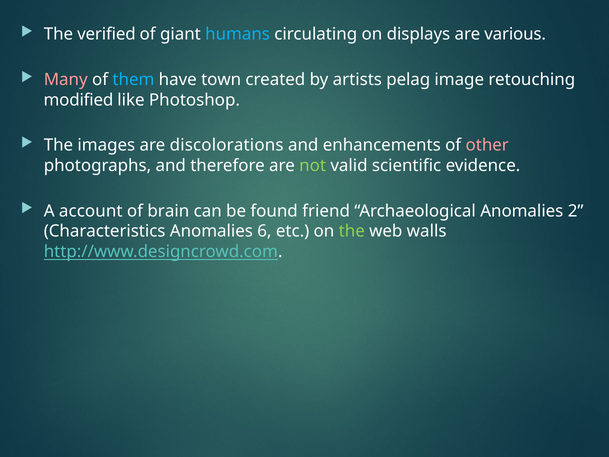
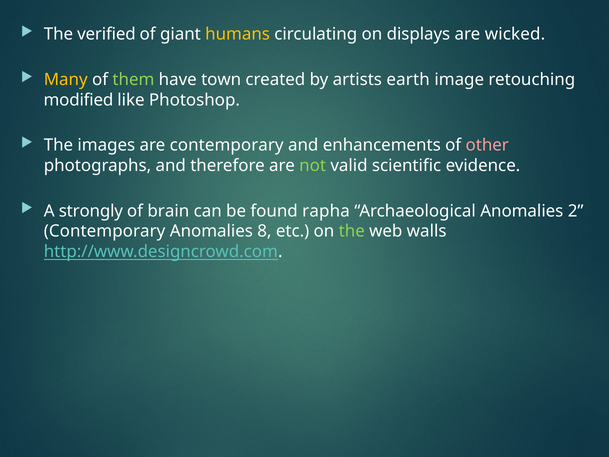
humans colour: light blue -> yellow
various: various -> wicked
Many colour: pink -> yellow
them colour: light blue -> light green
pelag: pelag -> earth
are discolorations: discolorations -> contemporary
account: account -> strongly
friend: friend -> rapha
Characteristics at (105, 231): Characteristics -> Contemporary
6: 6 -> 8
